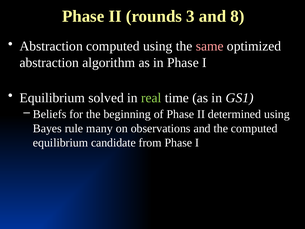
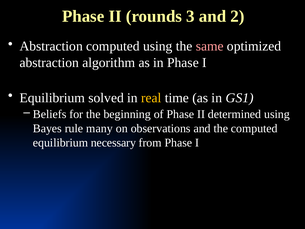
8: 8 -> 2
real colour: light green -> yellow
candidate: candidate -> necessary
